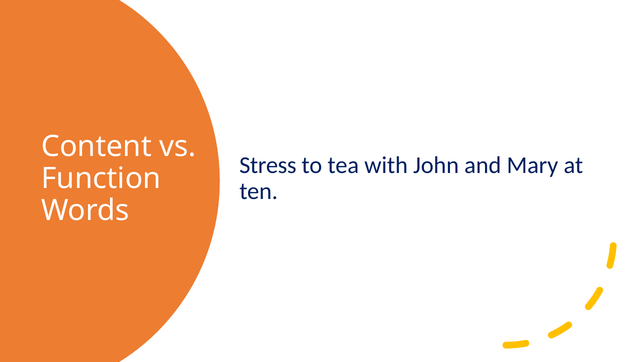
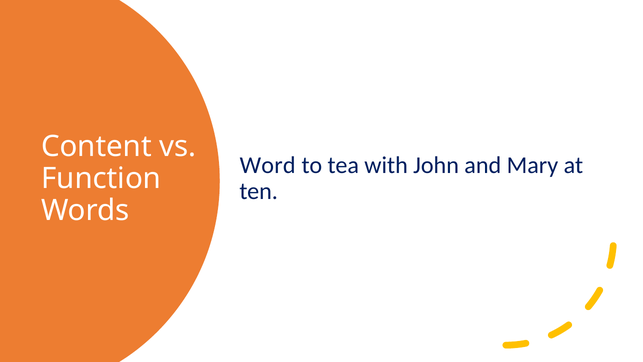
Stress: Stress -> Word
